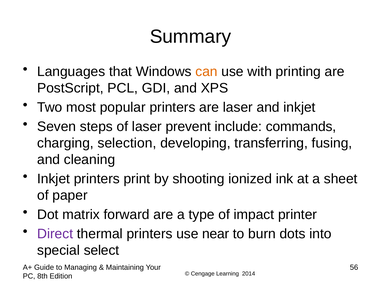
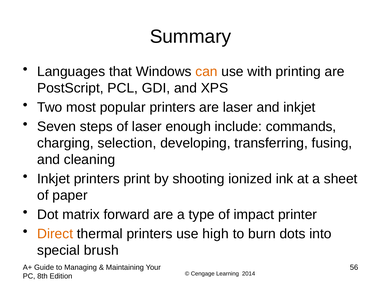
prevent: prevent -> enough
Direct colour: purple -> orange
near: near -> high
select: select -> brush
